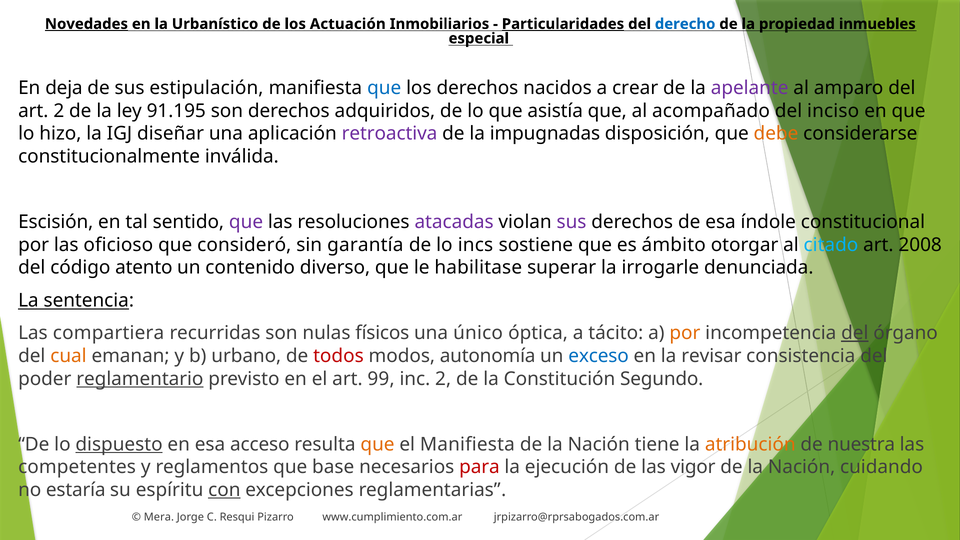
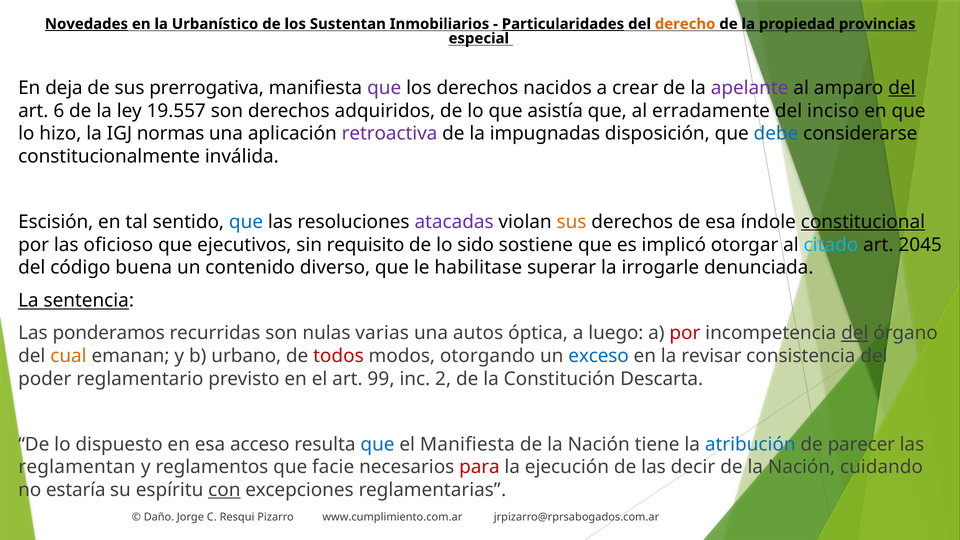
Actuación: Actuación -> Sustentan
derecho colour: blue -> orange
inmuebles: inmuebles -> provincias
estipulación: estipulación -> prerrogativa
que at (384, 88) colour: blue -> purple
del at (902, 88) underline: none -> present
art 2: 2 -> 6
91.195: 91.195 -> 19.557
acompañado: acompañado -> erradamente
diseñar: diseñar -> normas
debe colour: orange -> blue
que at (246, 222) colour: purple -> blue
sus at (572, 222) colour: purple -> orange
constitucional underline: none -> present
consideró: consideró -> ejecutivos
garantía: garantía -> requisito
incs: incs -> sido
ámbito: ámbito -> implicó
2008: 2008 -> 2045
atento: atento -> buena
compartiera: compartiera -> ponderamos
físicos: físicos -> varias
único: único -> autos
tácito: tácito -> luego
por at (685, 333) colour: orange -> red
autonomía: autonomía -> otorgando
reglamentario underline: present -> none
Segundo: Segundo -> Descarta
dispuesto underline: present -> none
que at (378, 444) colour: orange -> blue
atribución colour: orange -> blue
nuestra: nuestra -> parecer
competentes: competentes -> reglamentan
base: base -> facie
vigor: vigor -> decir
Mera: Mera -> Daño
